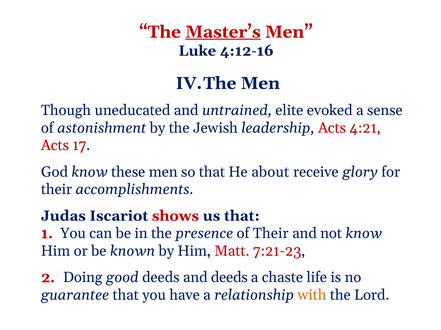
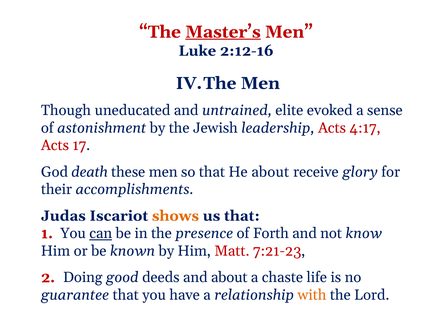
4:12-16: 4:12-16 -> 2:12-16
4:21: 4:21 -> 4:17
God know: know -> death
shows colour: red -> orange
can underline: none -> present
of Their: Their -> Forth
and deeds: deeds -> about
